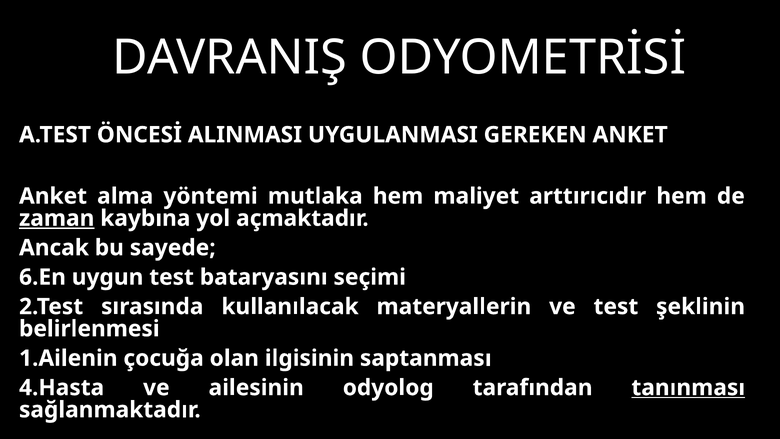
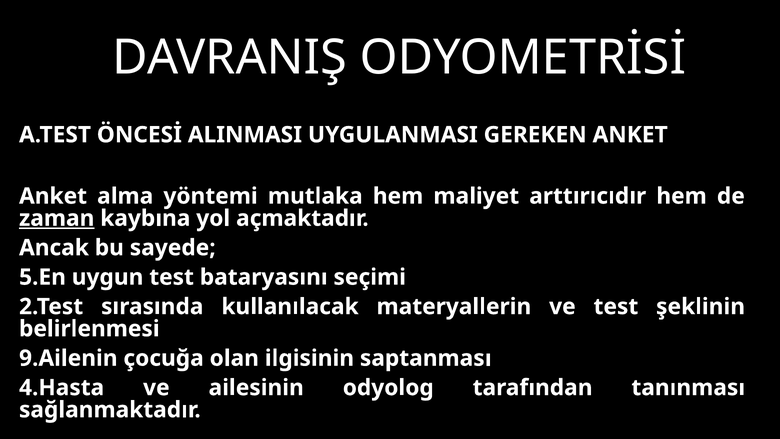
6.En: 6.En -> 5.En
1.Ailenin: 1.Ailenin -> 9.Ailenin
tanınması underline: present -> none
